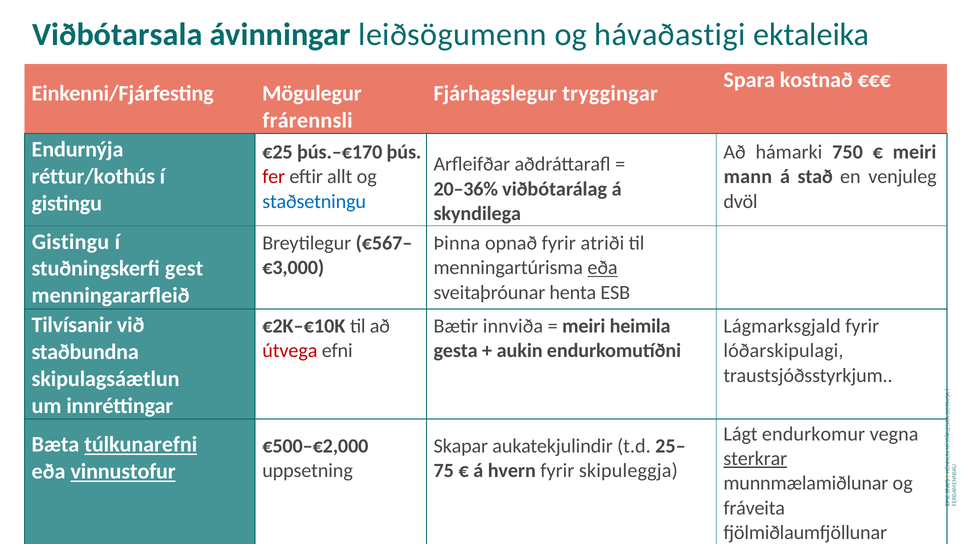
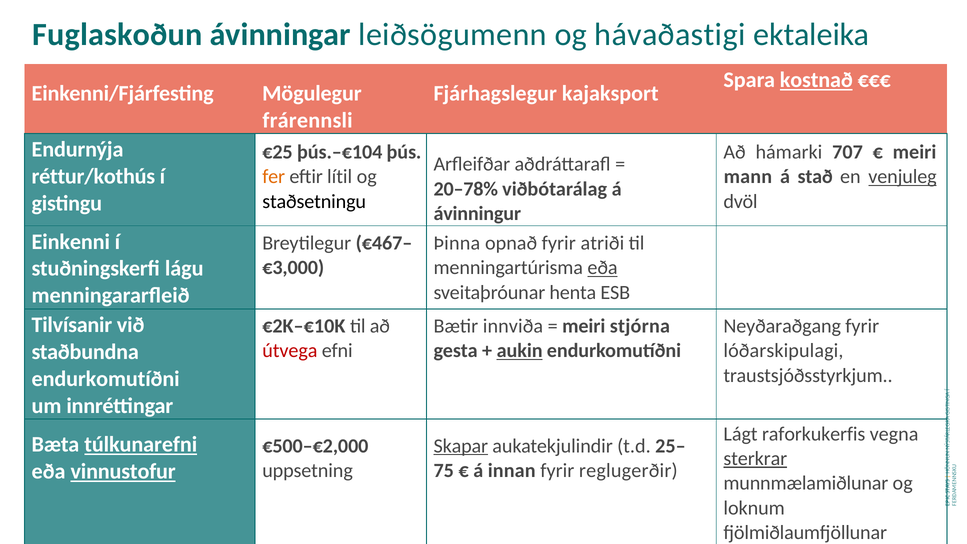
Viðbótarsala: Viðbótarsala -> Fuglaskoðun
kostnað underline: none -> present
tryggingar: tryggingar -> kajaksport
þús.–€170: þús.–€170 -> þús.–€104
750: 750 -> 707
fer colour: red -> orange
allt: allt -> lítil
venjuleg underline: none -> present
20–36%: 20–36% -> 20–78%
staðsetningu colour: blue -> black
skyndilega: skyndilega -> ávinningur
Gistingu at (71, 242): Gistingu -> Einkenni
€567–: €567– -> €467–
gest: gest -> lágu
heimila: heimila -> stjórna
Lágmarksgjald: Lágmarksgjald -> Neyðaraðgang
aukin underline: none -> present
skipulagsáætlun at (106, 379): skipulagsáætlun -> endurkomutíðni
endurkomur: endurkomur -> raforkukerfis
Skapar underline: none -> present
hvern: hvern -> innan
skipuleggja: skipuleggja -> reglugerðir
fráveita: fráveita -> loknum
